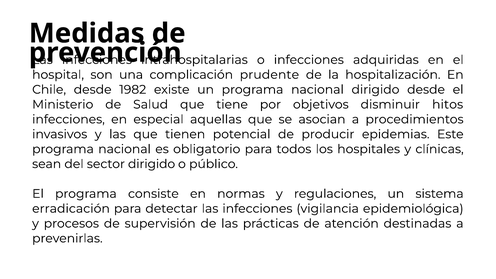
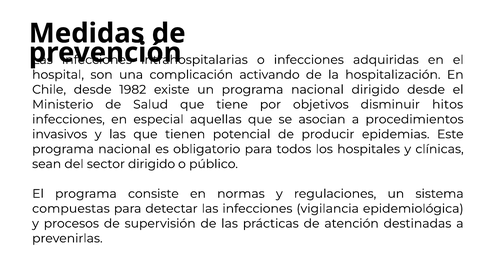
prudente: prudente -> activando
erradicación: erradicación -> compuestas
